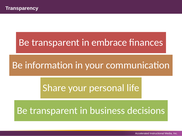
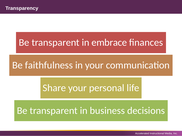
information: information -> faithfulness
